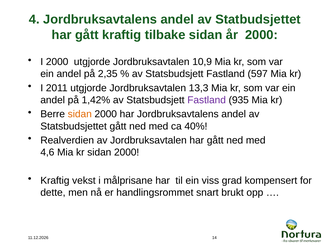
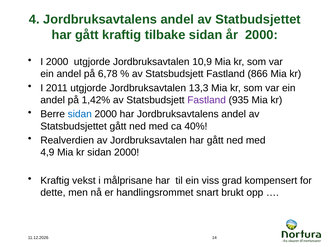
2,35: 2,35 -> 6,78
597: 597 -> 866
sidan at (80, 114) colour: orange -> blue
4,6: 4,6 -> 4,9
